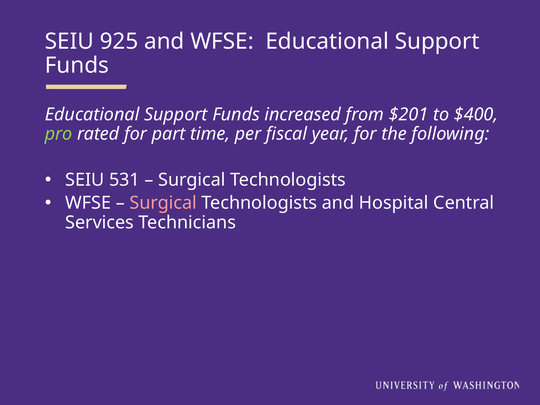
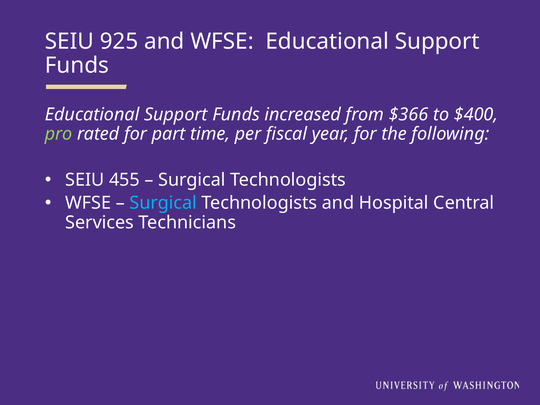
$201: $201 -> $366
531: 531 -> 455
Surgical at (163, 203) colour: pink -> light blue
